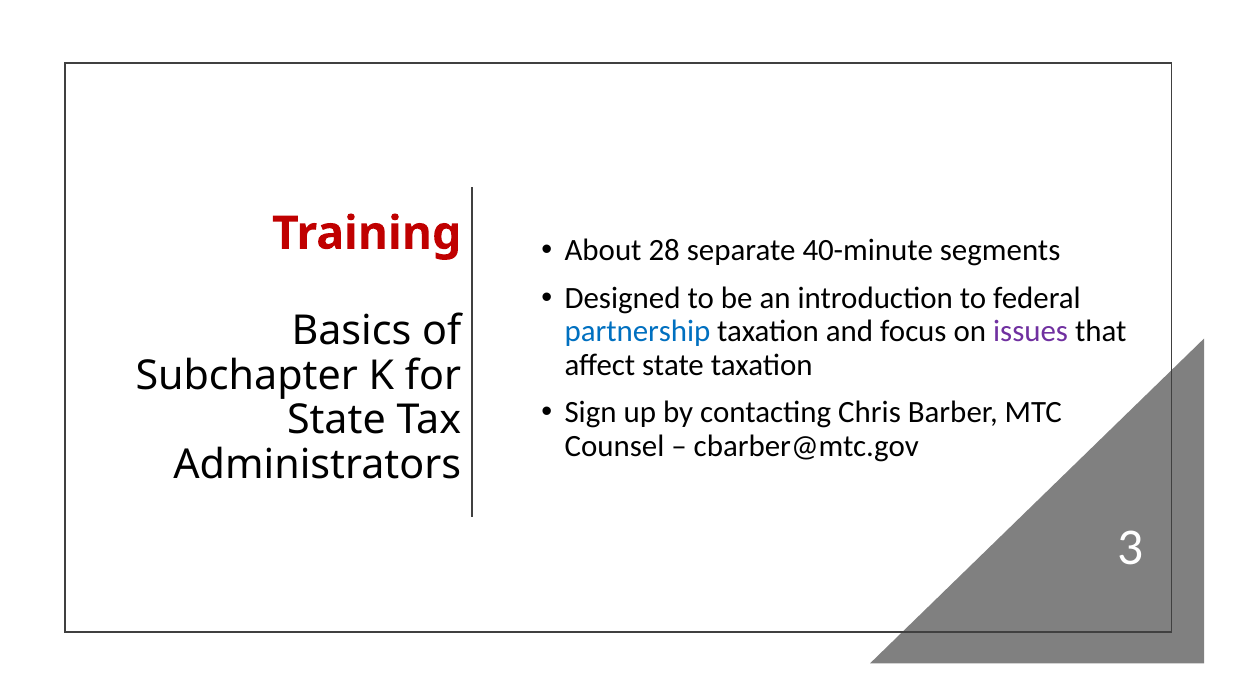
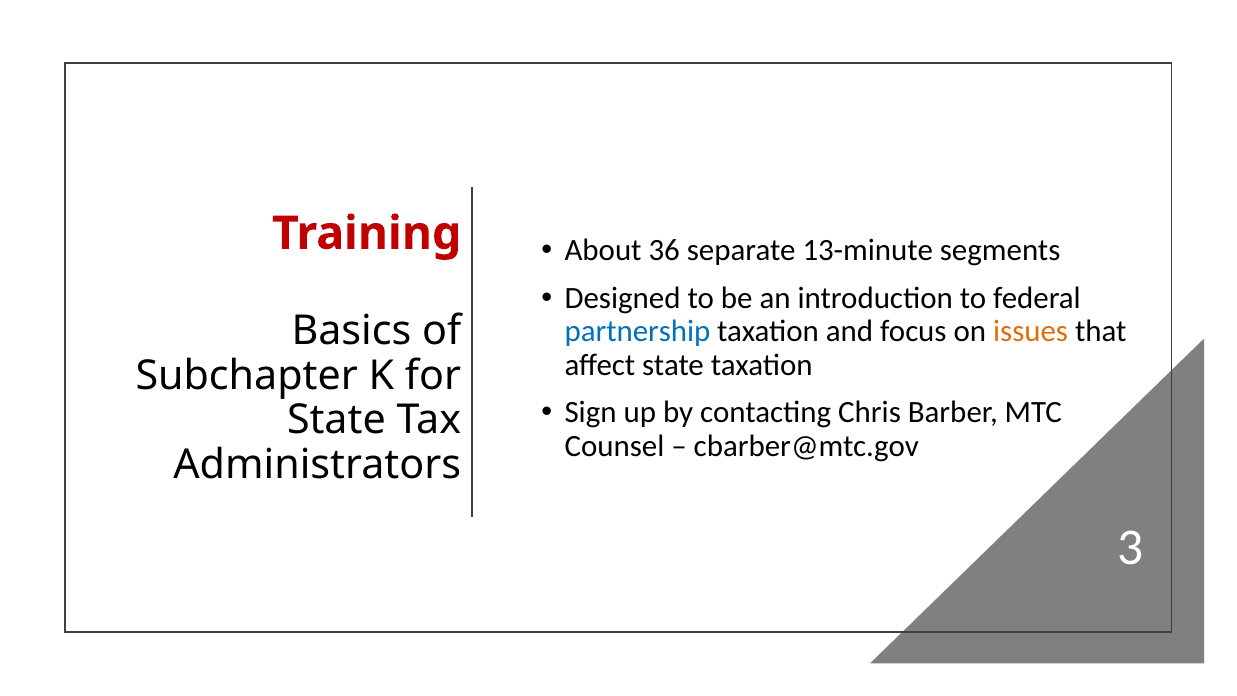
28: 28 -> 36
40-minute: 40-minute -> 13-minute
issues colour: purple -> orange
